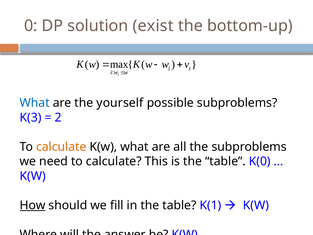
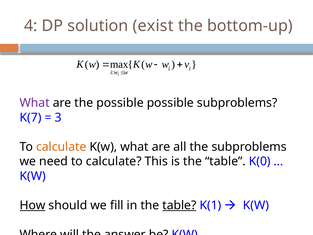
0: 0 -> 4
What at (35, 103) colour: blue -> purple
the yourself: yourself -> possible
K(3: K(3 -> K(7
2: 2 -> 3
table at (179, 205) underline: none -> present
